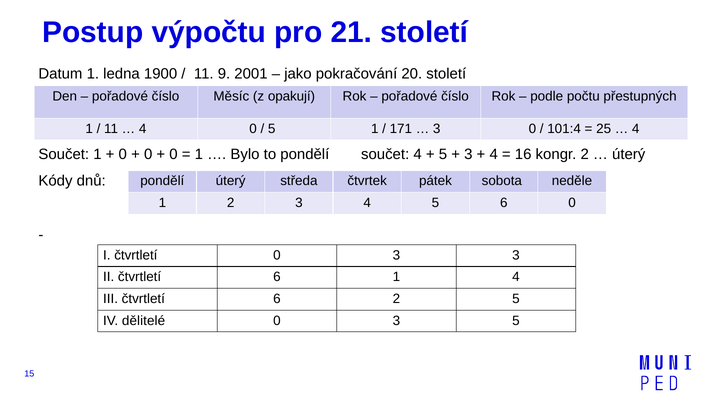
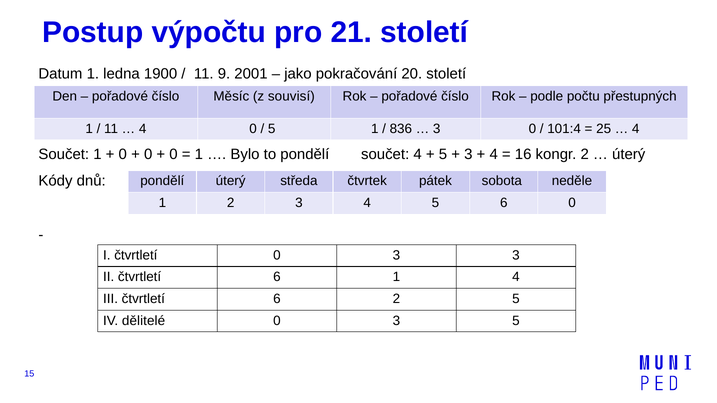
opakují: opakují -> souvisí
171: 171 -> 836
